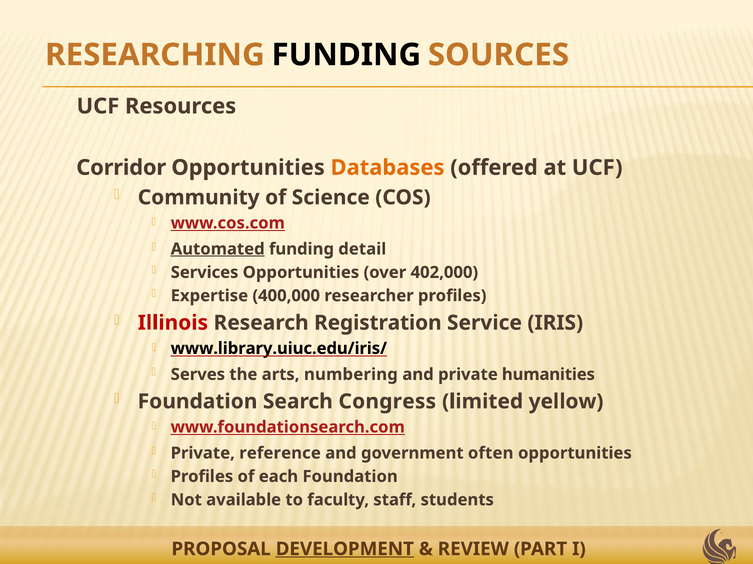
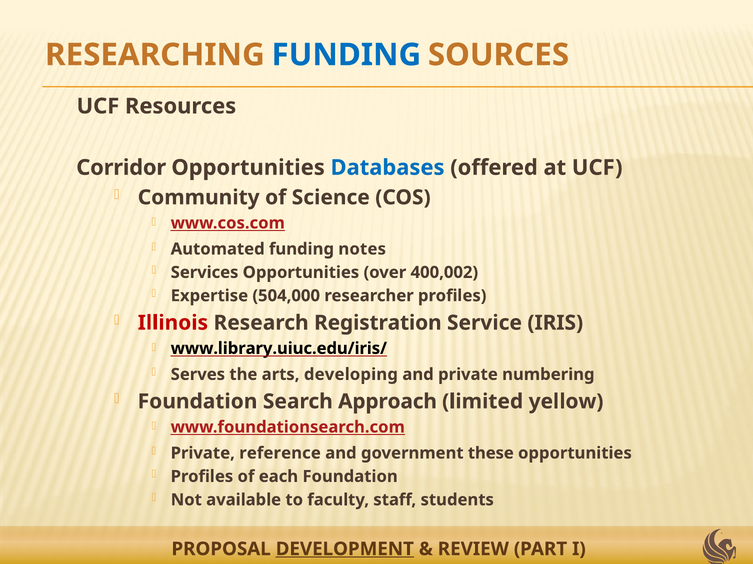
FUNDING at (346, 55) colour: black -> blue
Databases colour: orange -> blue
Automated underline: present -> none
detail: detail -> notes
402,000: 402,000 -> 400,002
400,000: 400,000 -> 504,000
numbering: numbering -> developing
humanities: humanities -> numbering
Congress: Congress -> Approach
often: often -> these
